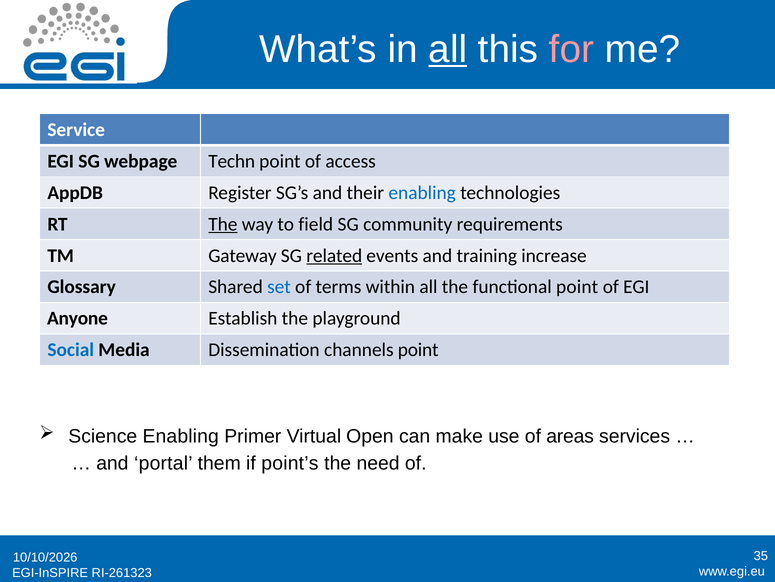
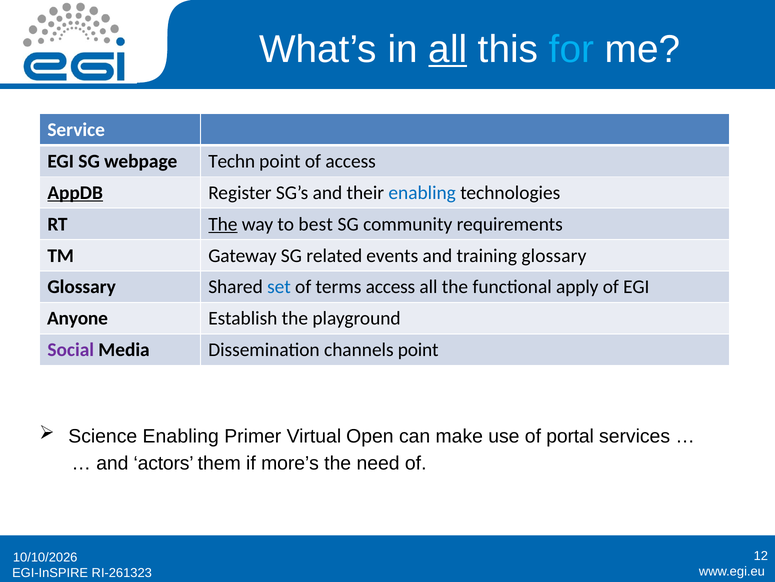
for colour: pink -> light blue
AppDB underline: none -> present
field: field -> best
related underline: present -> none
training increase: increase -> glossary
terms within: within -> access
functional point: point -> apply
Social colour: blue -> purple
areas: areas -> portal
portal: portal -> actors
point’s: point’s -> more’s
35: 35 -> 12
